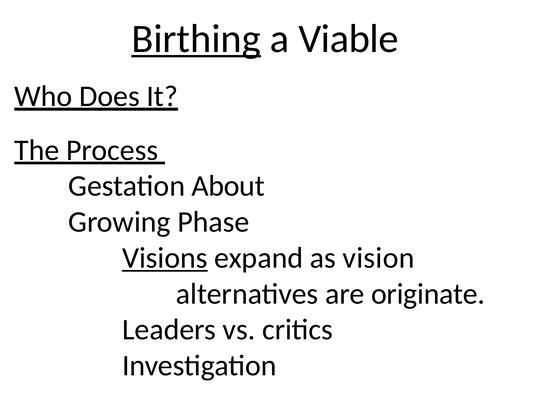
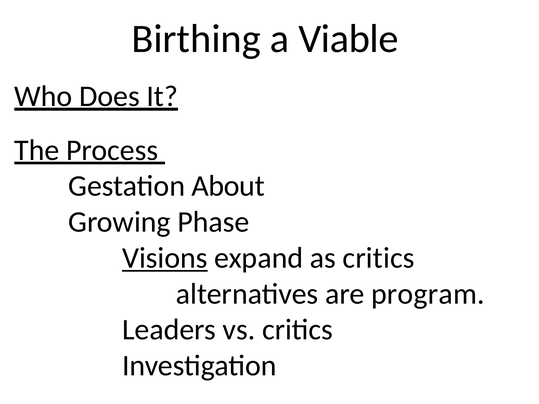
Birthing underline: present -> none
as vision: vision -> critics
originate: originate -> program
